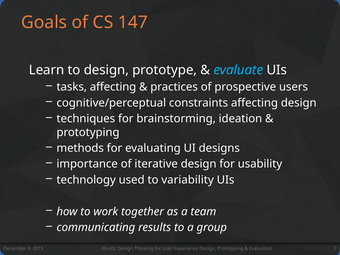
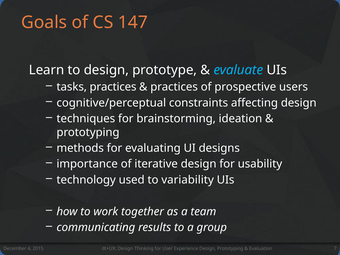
tasks affecting: affecting -> practices
